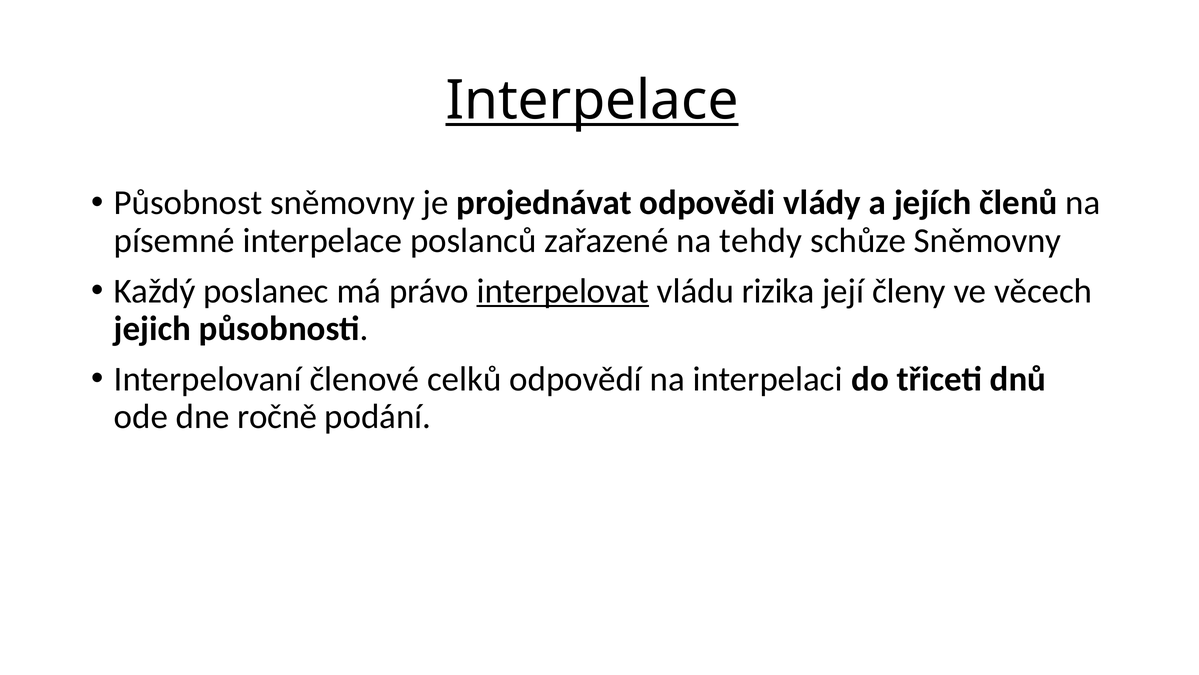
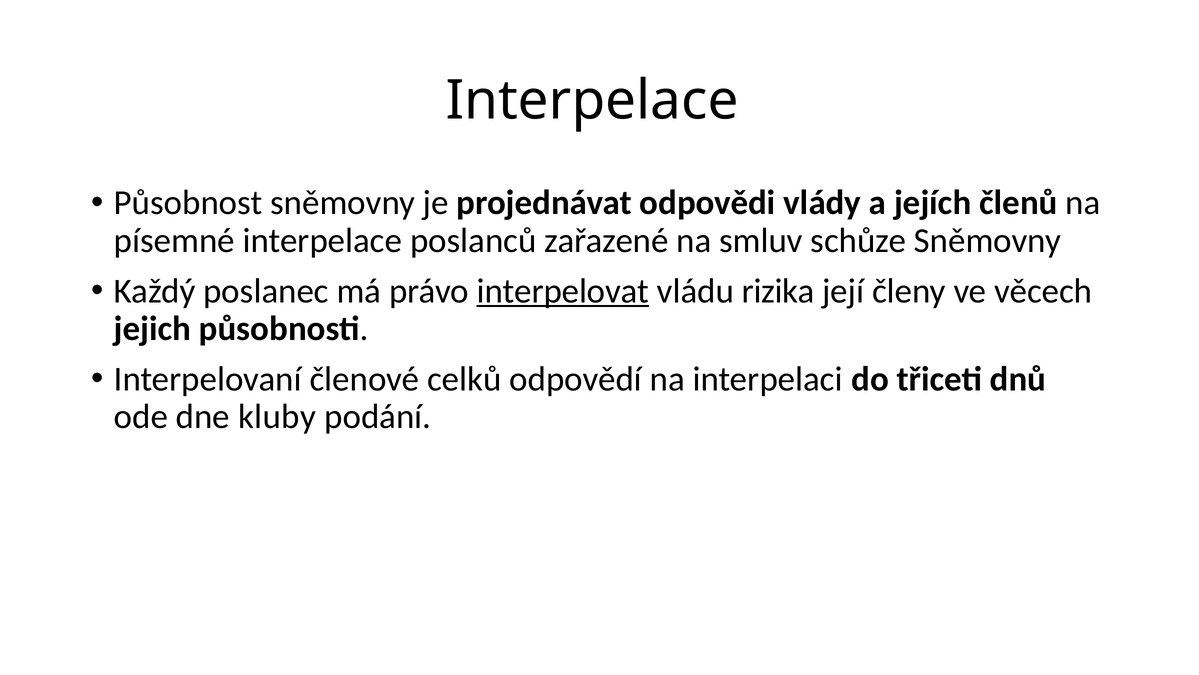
Interpelace at (592, 101) underline: present -> none
tehdy: tehdy -> smluv
ročně: ročně -> kluby
